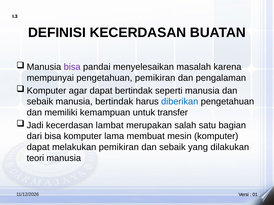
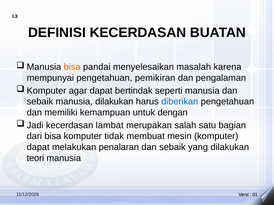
bisa at (72, 67) colour: purple -> orange
manusia bertindak: bertindak -> dilakukan
transfer: transfer -> dengan
lama: lama -> tidak
melakukan pemikiran: pemikiran -> penalaran
